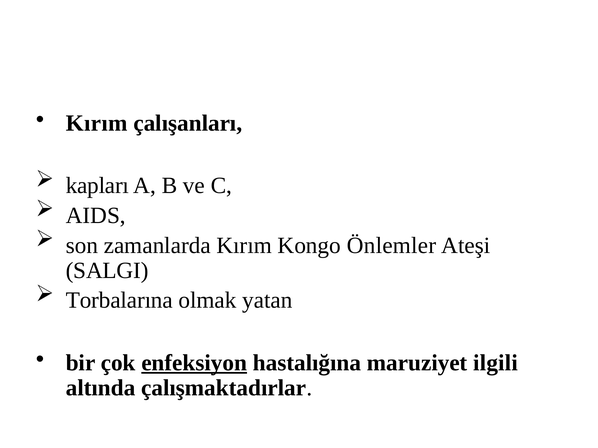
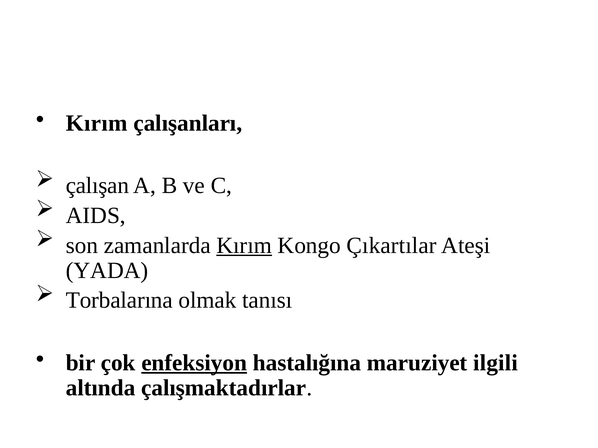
kapları: kapları -> çalışan
Kırım at (244, 246) underline: none -> present
Önlemler: Önlemler -> Çıkartılar
SALGI: SALGI -> YADA
yatan: yatan -> tanısı
